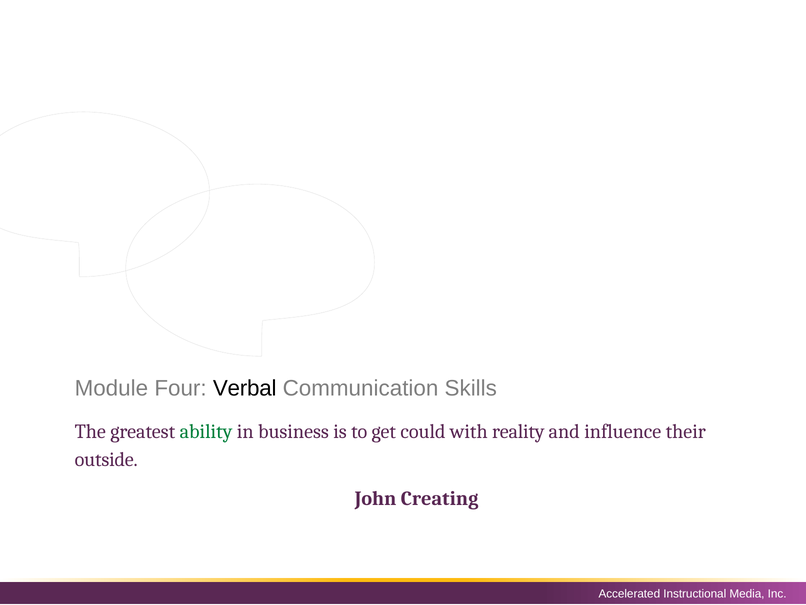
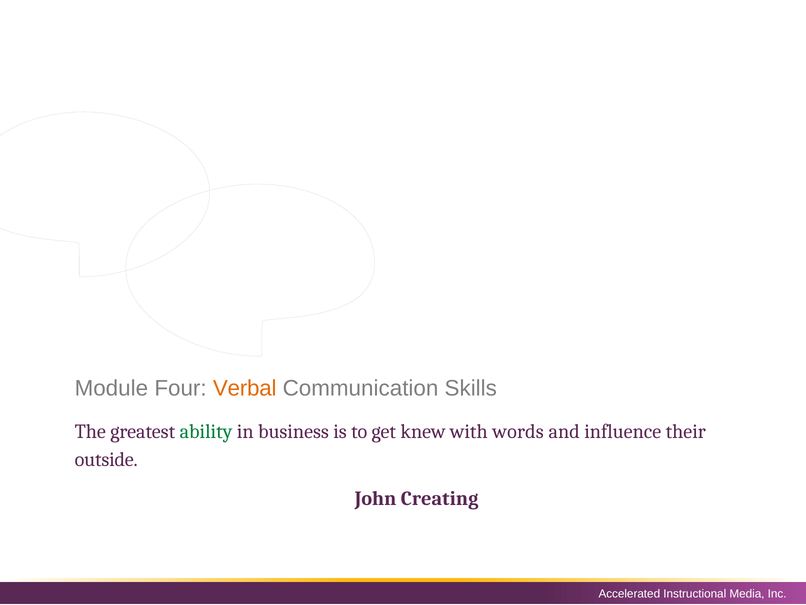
Verbal colour: black -> orange
could: could -> knew
reality: reality -> words
